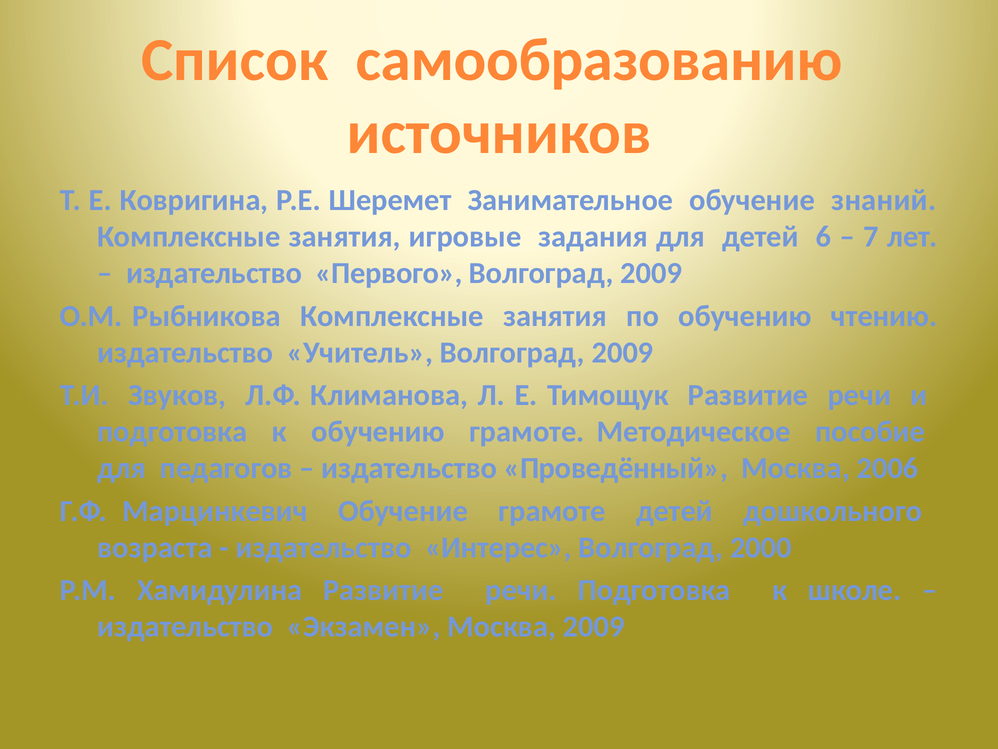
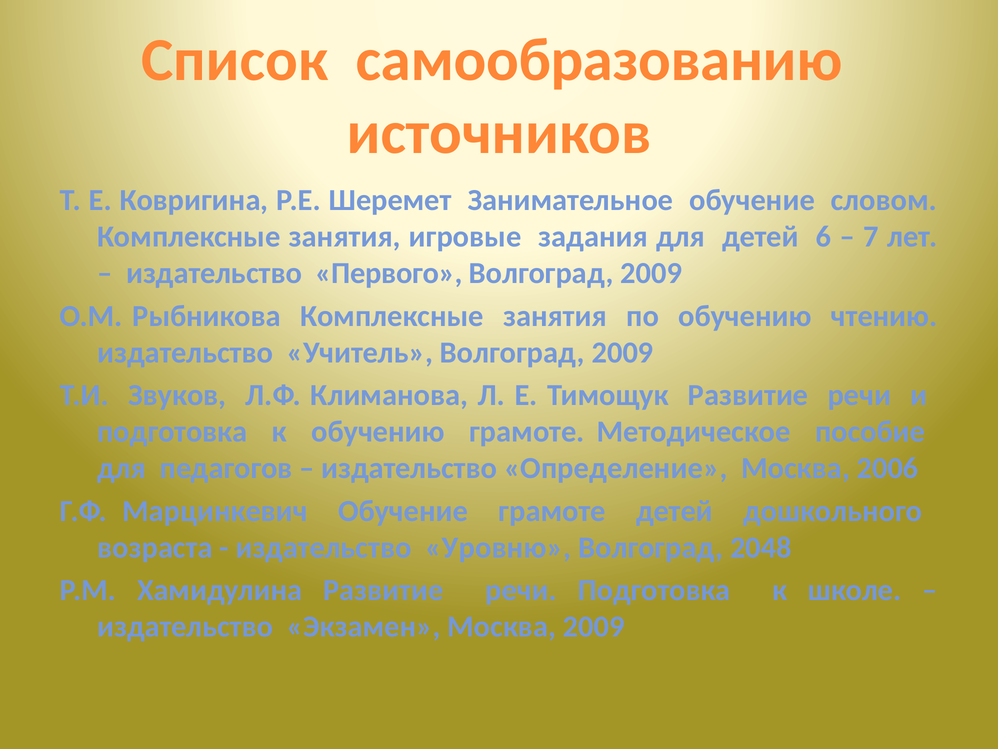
знаний: знаний -> словом
Проведённый: Проведённый -> Определение
Интерес: Интерес -> Уровню
2000: 2000 -> 2048
